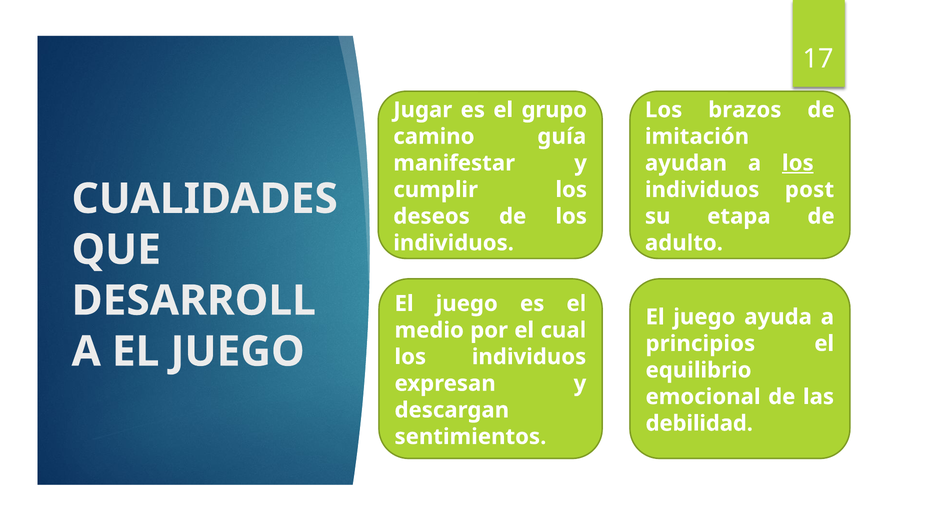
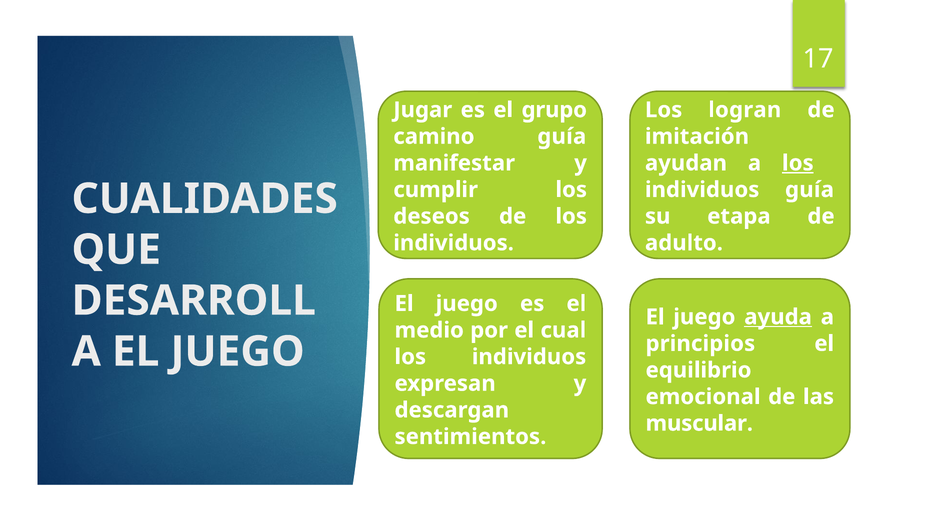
brazos: brazos -> logran
individuos post: post -> guía
ayuda underline: none -> present
debilidad: debilidad -> muscular
